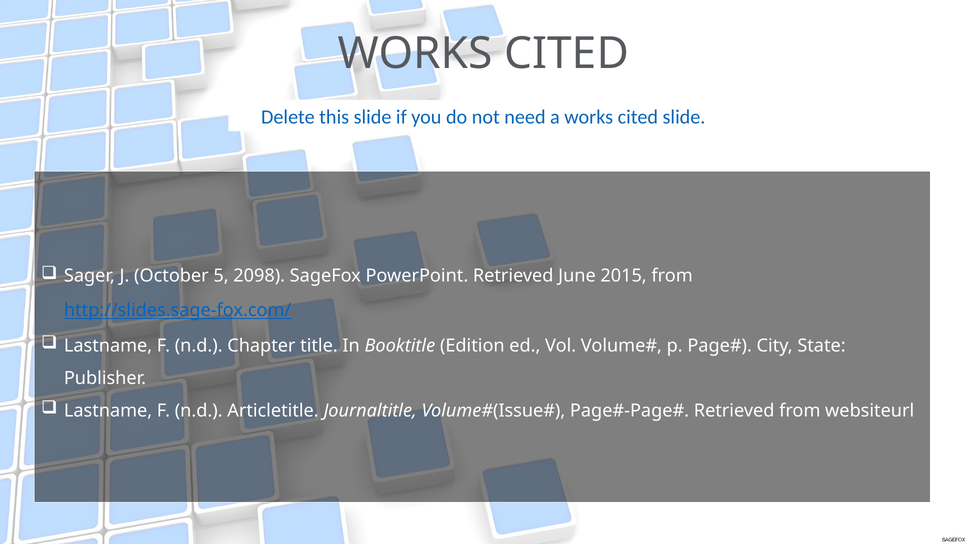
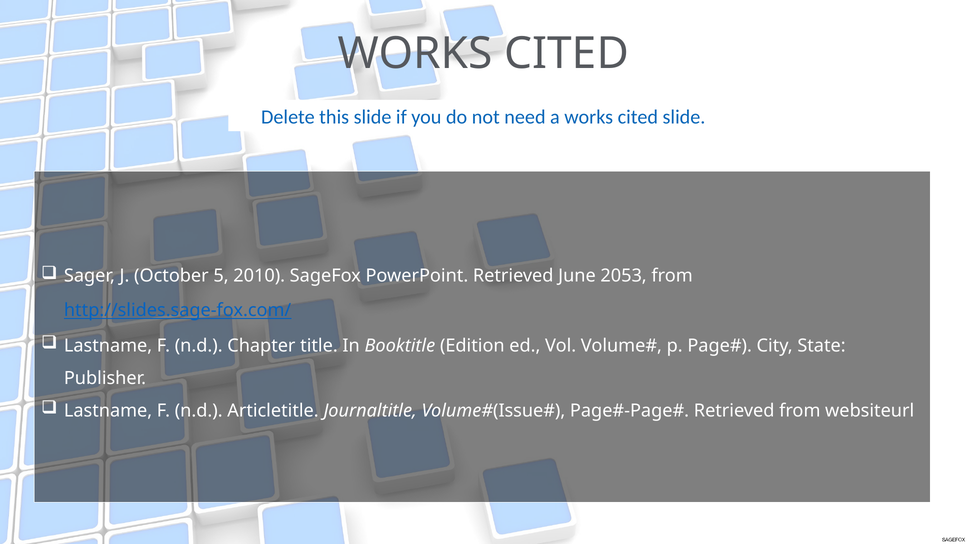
2098: 2098 -> 2010
2015: 2015 -> 2053
